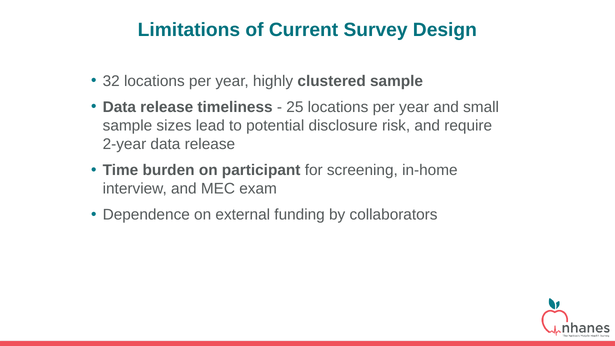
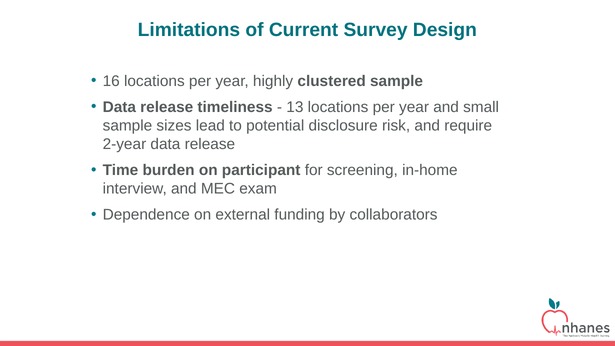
32: 32 -> 16
25: 25 -> 13
